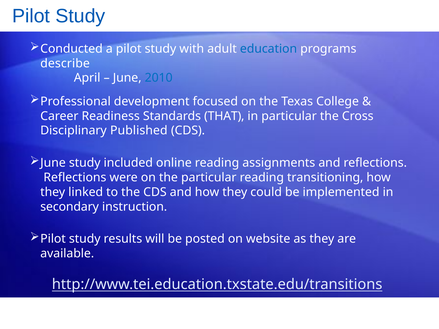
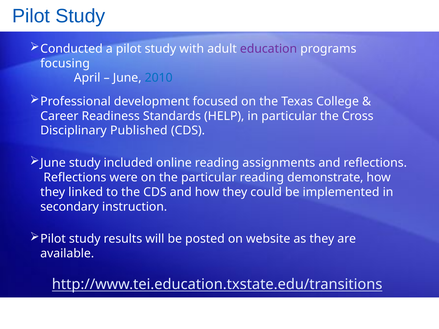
education colour: blue -> purple
describe: describe -> focusing
THAT: THAT -> HELP
transitioning: transitioning -> demonstrate
